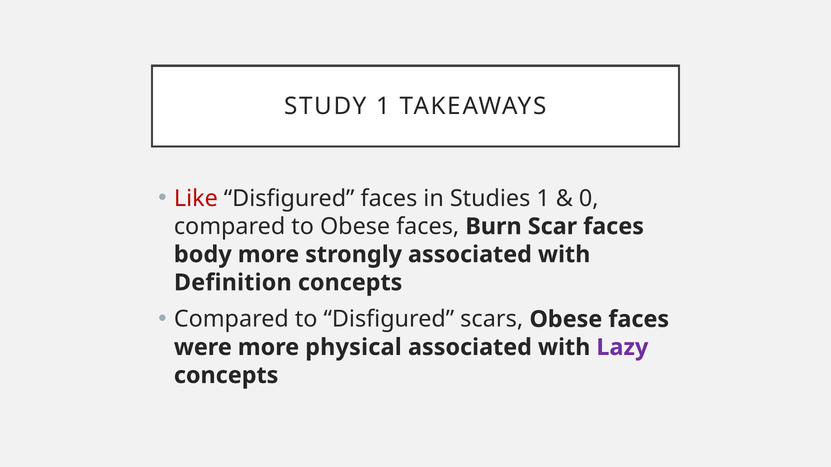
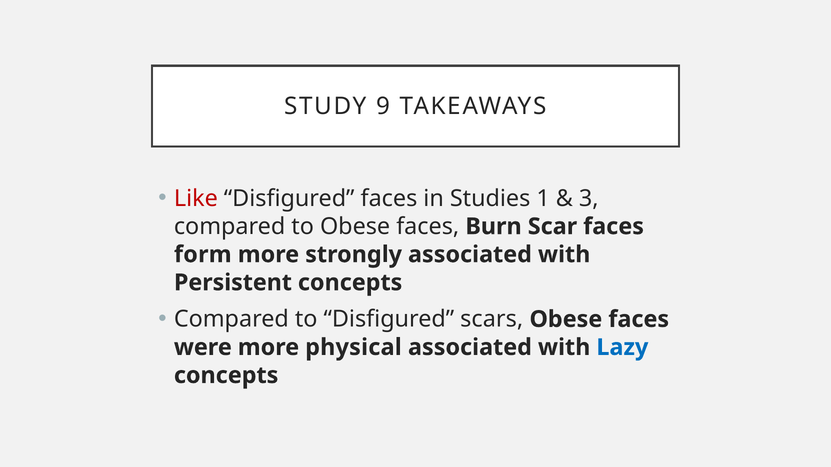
STUDY 1: 1 -> 9
0: 0 -> 3
body: body -> form
Definition: Definition -> Persistent
Lazy colour: purple -> blue
